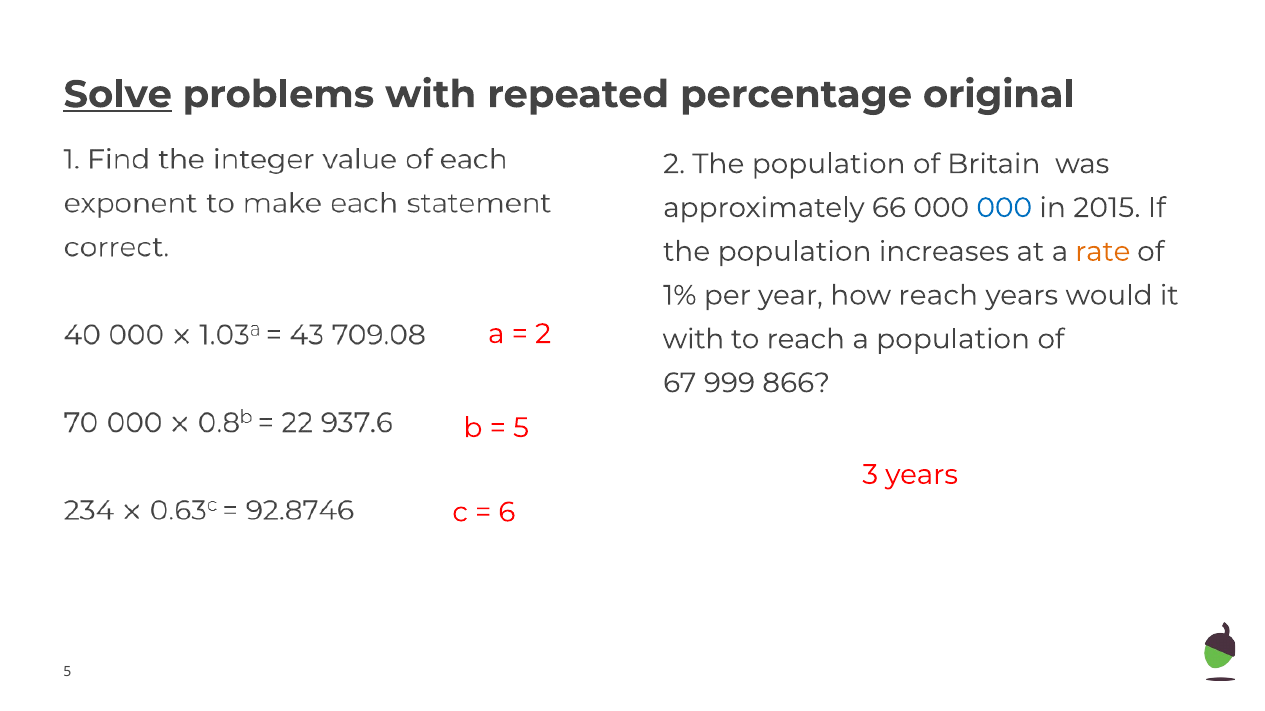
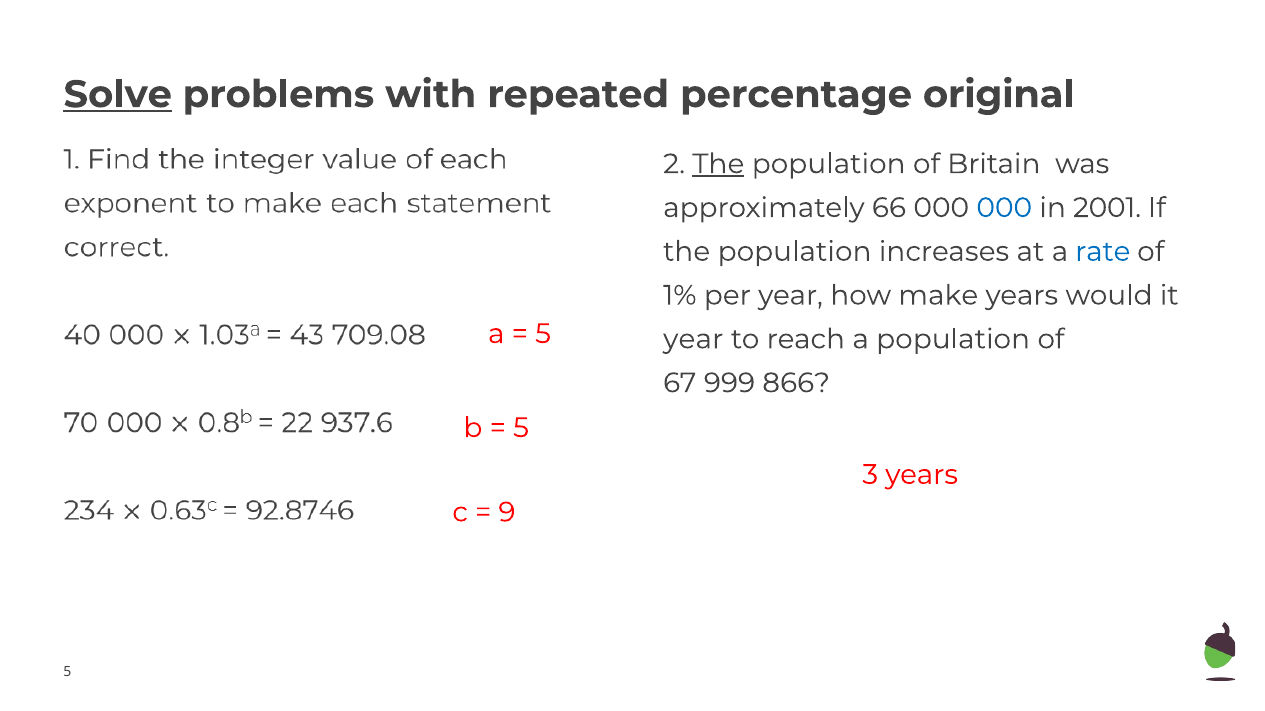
The at (718, 164) underline: none -> present
2015: 2015 -> 2001
rate colour: orange -> blue
how reach: reach -> make
2 at (543, 334): 2 -> 5
with at (693, 339): with -> year
6: 6 -> 9
